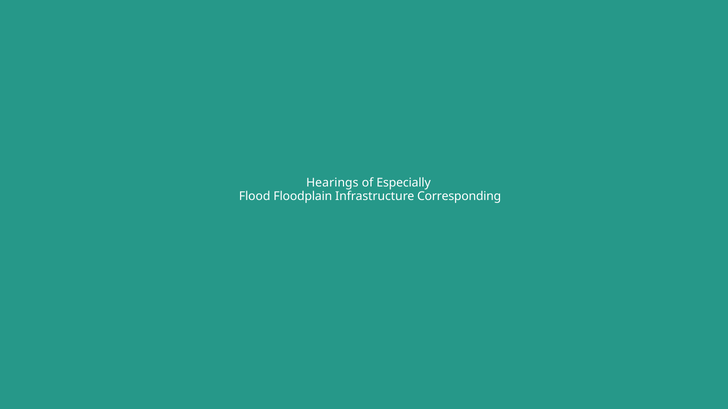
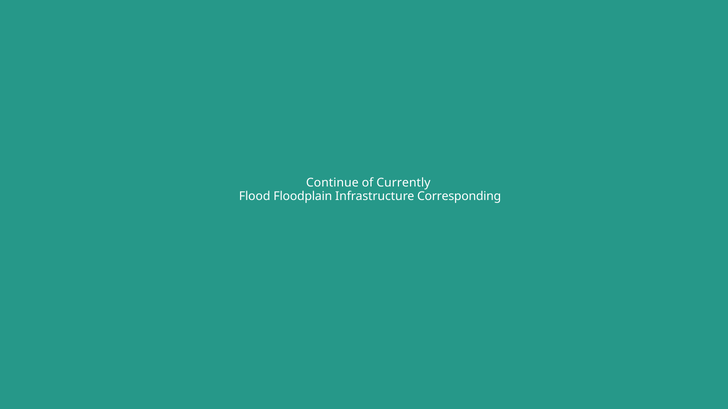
Hearings: Hearings -> Continue
Especially: Especially -> Currently
